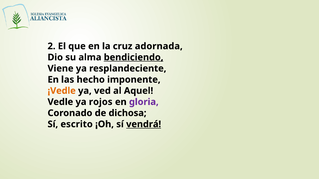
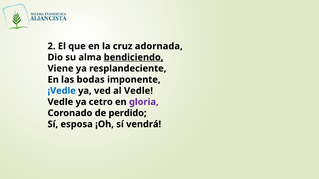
hecho: hecho -> bodas
¡Vedle colour: orange -> blue
al Aquel: Aquel -> Vedle
rojos: rojos -> cetro
dichosa: dichosa -> perdido
escrito: escrito -> esposa
vendrá underline: present -> none
